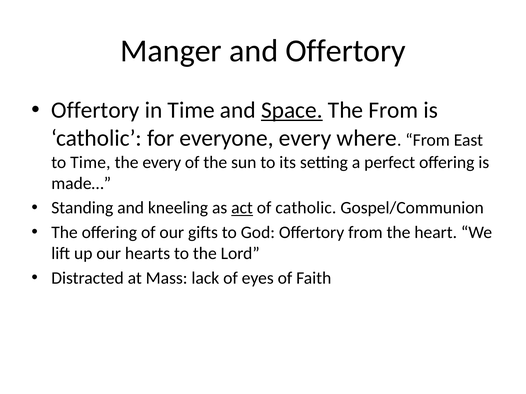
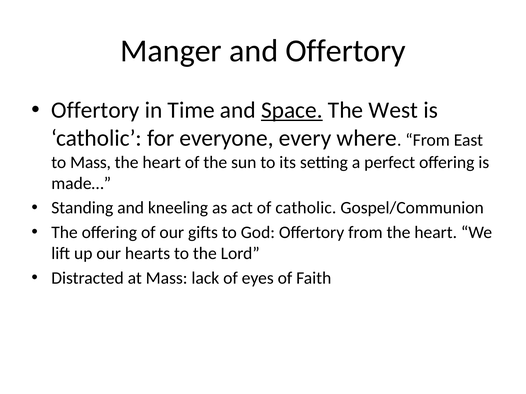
The From: From -> West
to Time: Time -> Mass
every at (162, 163): every -> heart
act underline: present -> none
